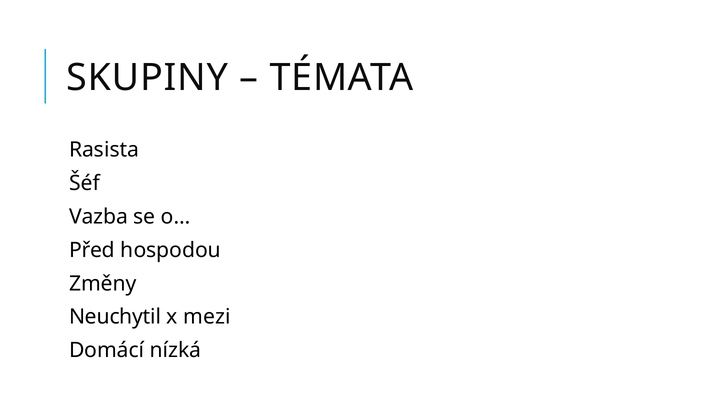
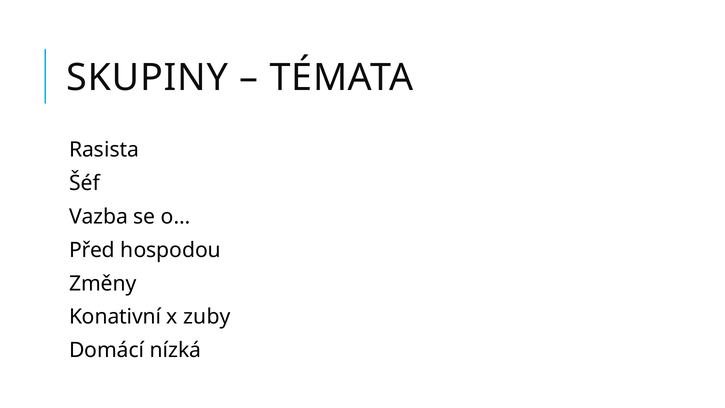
Neuchytil: Neuchytil -> Konativní
mezi: mezi -> zuby
